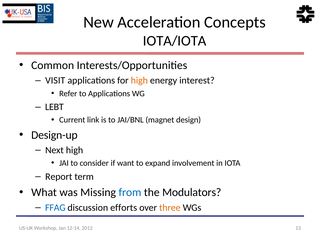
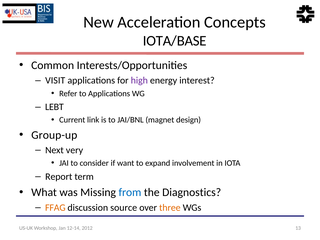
IOTA/IOTA: IOTA/IOTA -> IOTA/BASE
high at (139, 81) colour: orange -> purple
Design-up: Design-up -> Group-up
Next high: high -> very
Modulators: Modulators -> Diagnostics
FFAG colour: blue -> orange
efforts: efforts -> source
